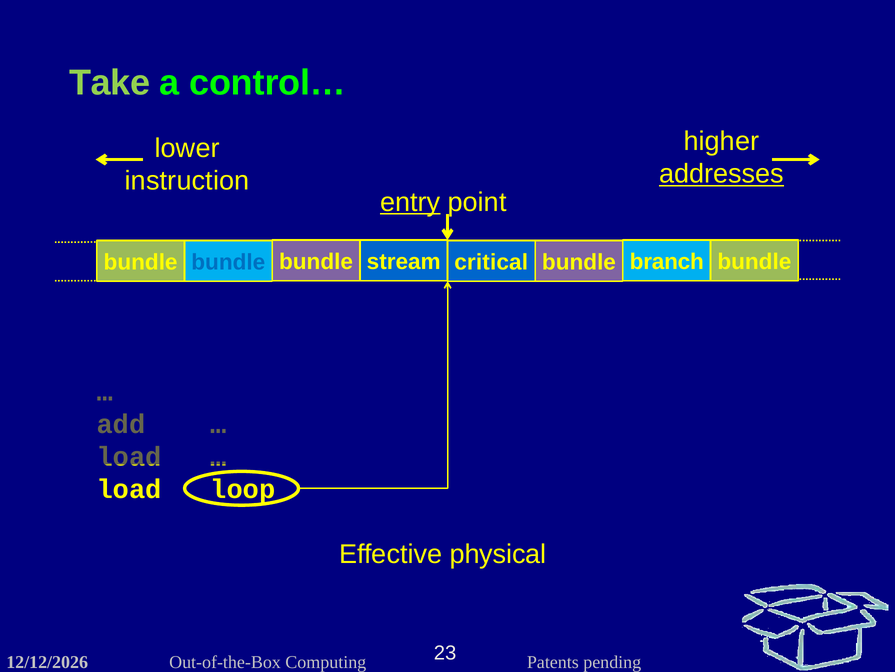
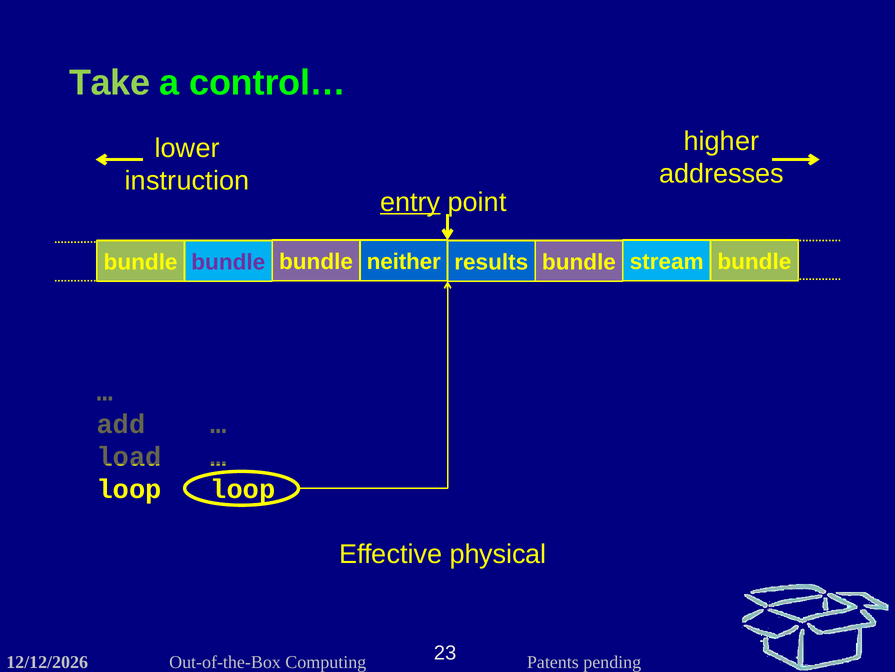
addresses underline: present -> none
stream: stream -> neither
bundle at (228, 262) colour: blue -> purple
critical: critical -> results
branch: branch -> stream
load at (129, 489): load -> loop
